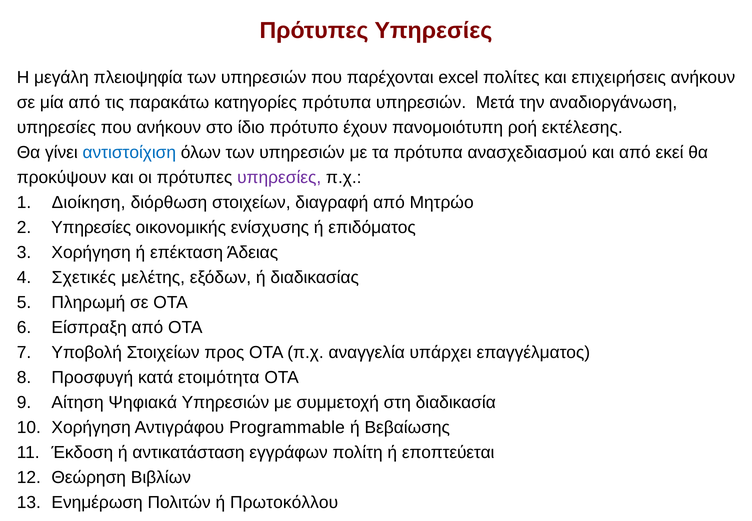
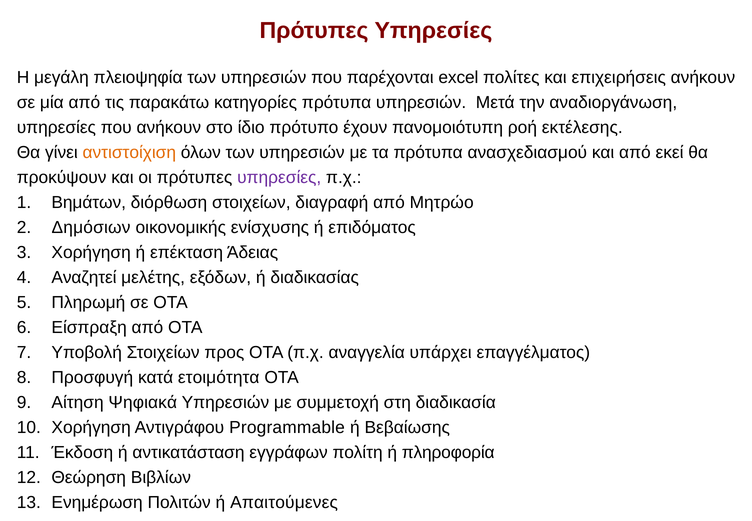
αντιστοίχιση colour: blue -> orange
Διοίκηση: Διοίκηση -> Βημάτων
Υπηρεσίες at (91, 227): Υπηρεσίες -> Δημόσιων
Σχετικές: Σχετικές -> Αναζητεί
εποπτεύεται: εποπτεύεται -> πληροφορία
Πρωτοκόλλου: Πρωτοκόλλου -> Απαιτούμενες
